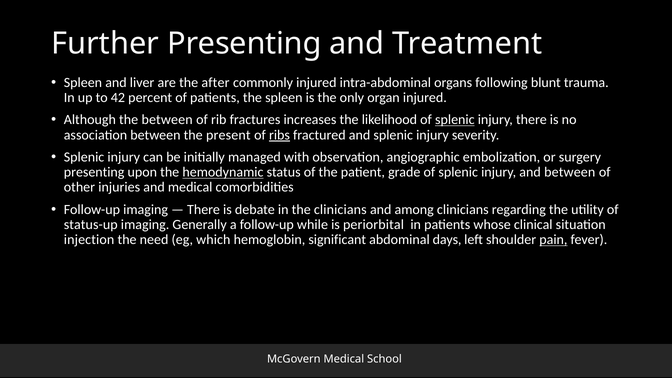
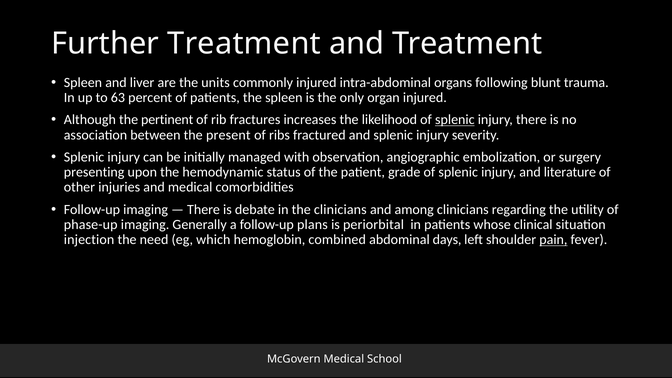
Further Presenting: Presenting -> Treatment
after: after -> units
42: 42 -> 63
the between: between -> pertinent
ribs underline: present -> none
hemodynamic underline: present -> none
and between: between -> literature
status-up: status-up -> phase-up
while: while -> plans
significant: significant -> combined
